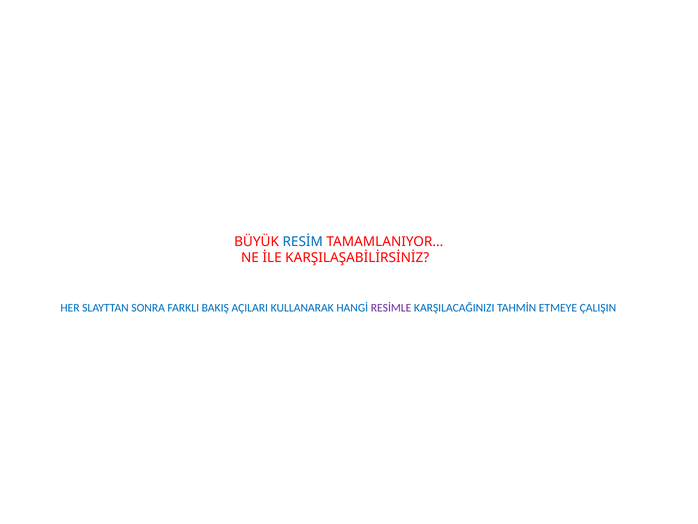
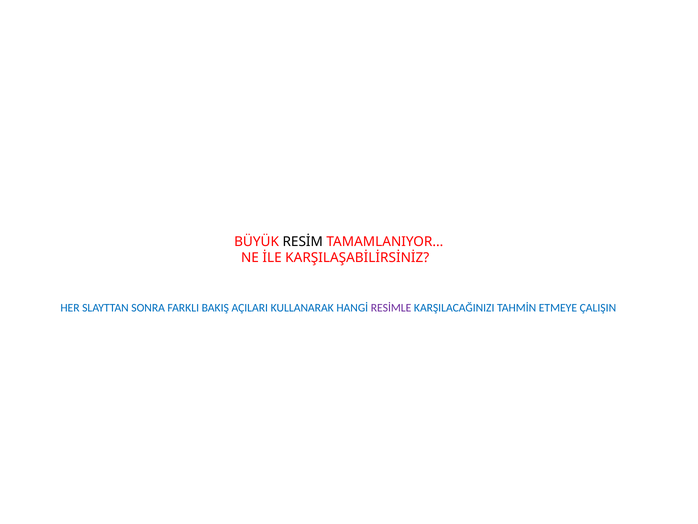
RESİM colour: blue -> black
